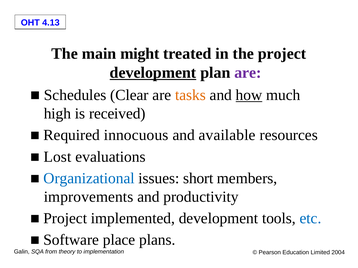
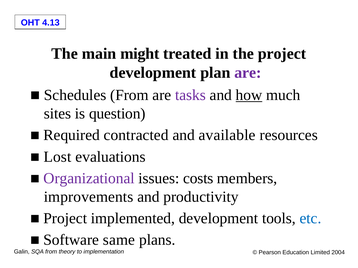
development at (153, 73) underline: present -> none
Schedules Clear: Clear -> From
tasks colour: orange -> purple
high: high -> sites
received: received -> question
innocuous: innocuous -> contracted
Organizational colour: blue -> purple
short: short -> costs
place: place -> same
